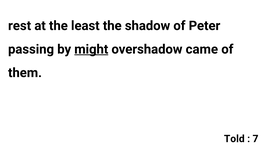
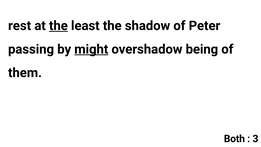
the at (58, 26) underline: none -> present
came: came -> being
Told: Told -> Both
7: 7 -> 3
